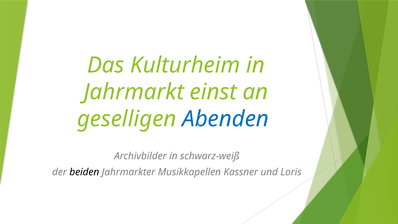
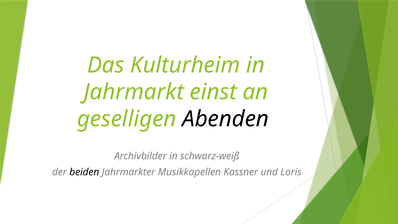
Abenden colour: blue -> black
